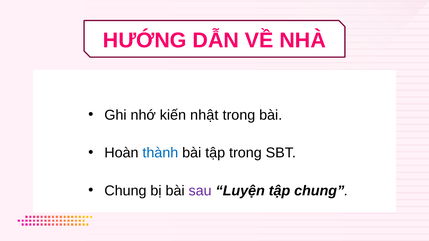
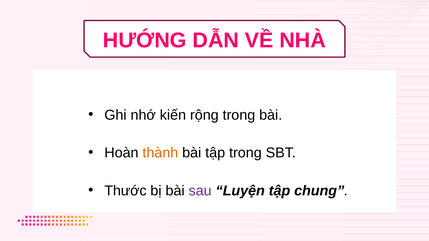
nhật: nhật -> rộng
thành colour: blue -> orange
Chung at (125, 191): Chung -> Thước
